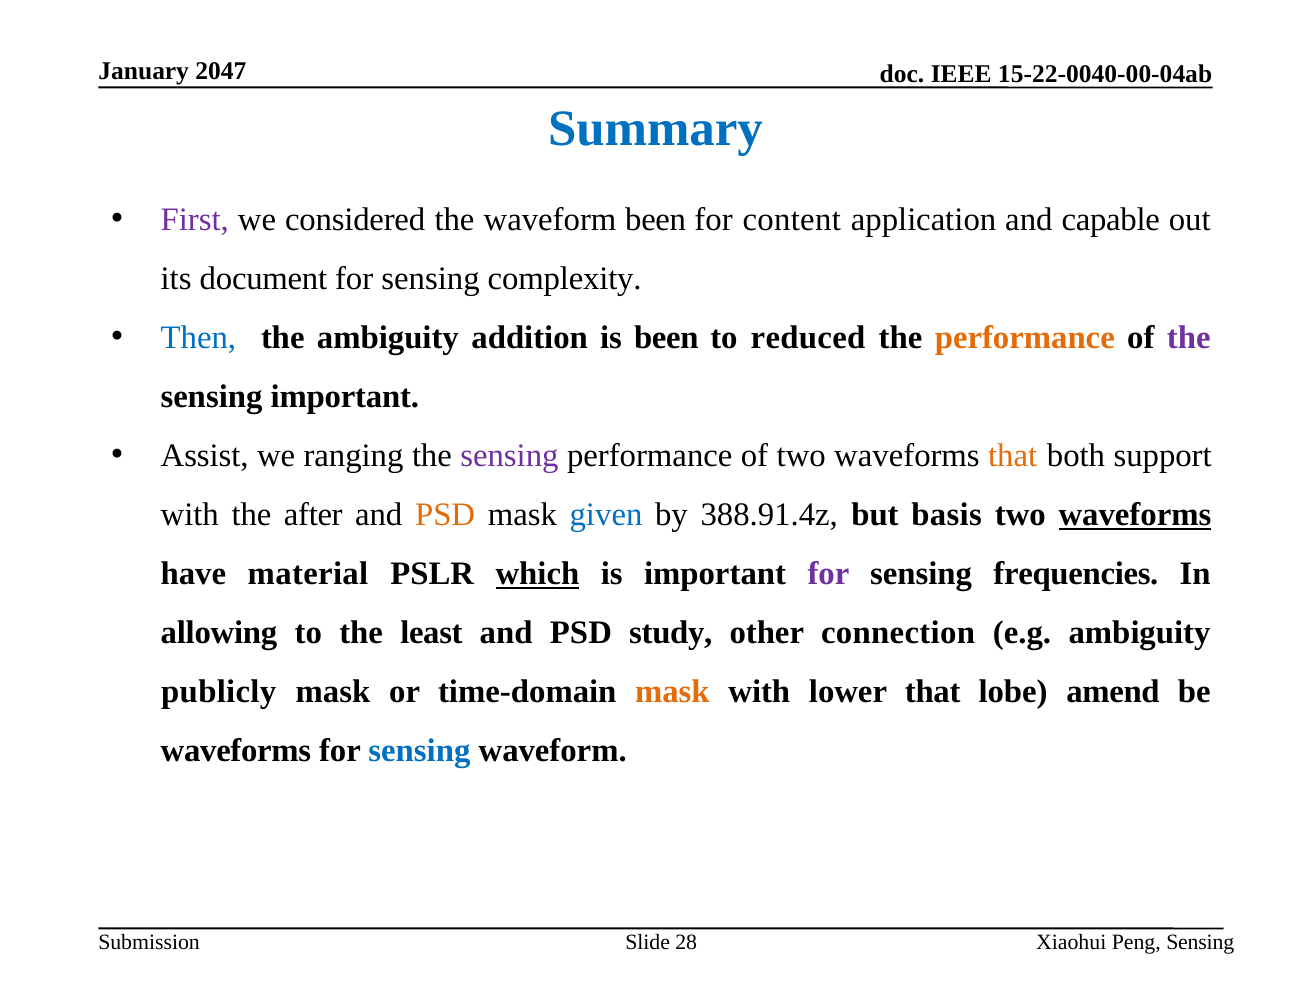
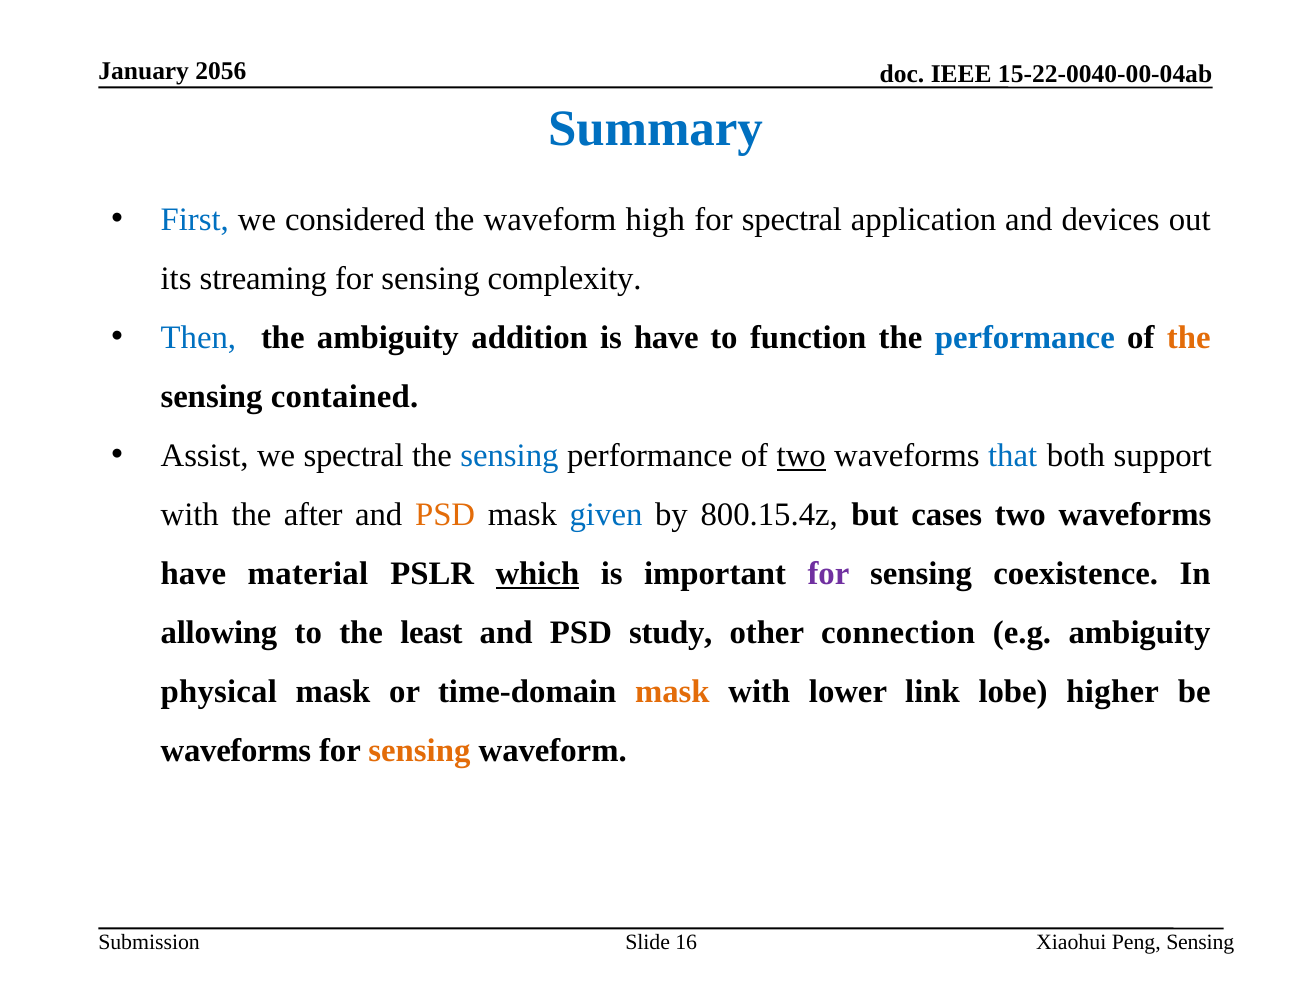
2047: 2047 -> 2056
First colour: purple -> blue
waveform been: been -> high
for content: content -> spectral
capable: capable -> devices
document: document -> streaming
is been: been -> have
reduced: reduced -> function
performance at (1025, 338) colour: orange -> blue
the at (1189, 338) colour: purple -> orange
sensing important: important -> contained
we ranging: ranging -> spectral
sensing at (509, 456) colour: purple -> blue
two at (801, 456) underline: none -> present
that at (1013, 456) colour: orange -> blue
388.91.4z: 388.91.4z -> 800.15.4z
basis: basis -> cases
waveforms at (1135, 515) underline: present -> none
frequencies: frequencies -> coexistence
publicly: publicly -> physical
lower that: that -> link
amend: amend -> higher
sensing at (419, 751) colour: blue -> orange
28: 28 -> 16
